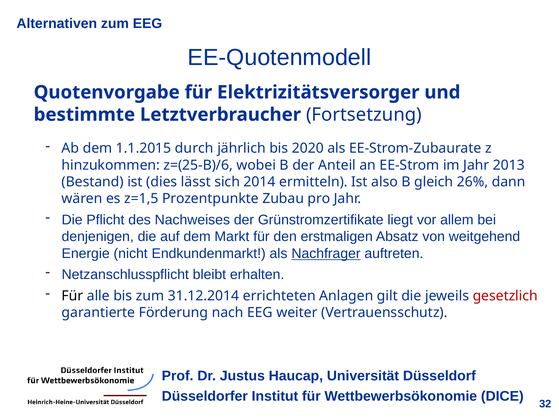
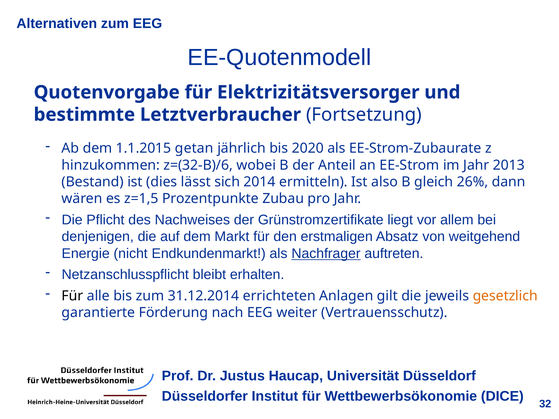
durch: durch -> getan
z=(25-B)/6: z=(25-B)/6 -> z=(32-B)/6
gesetzlich colour: red -> orange
